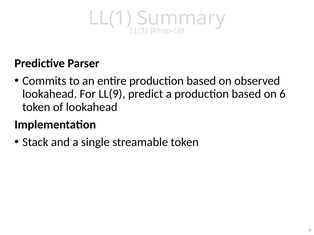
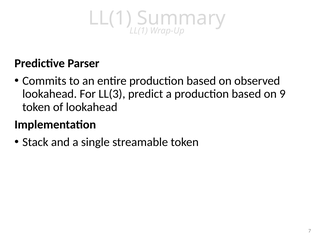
LL(9: LL(9 -> LL(3
6: 6 -> 9
